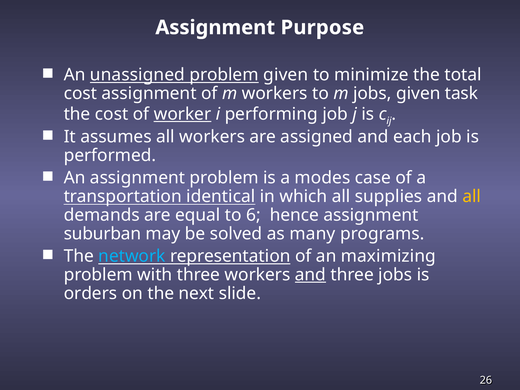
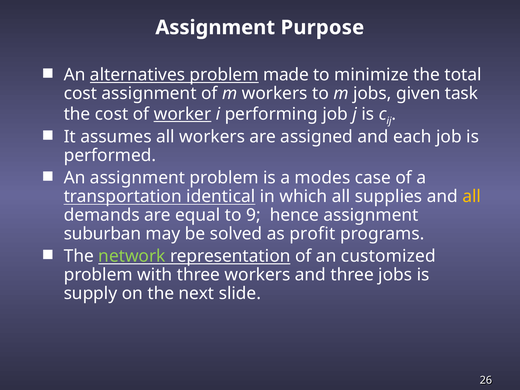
unassigned: unassigned -> alternatives
problem given: given -> made
6: 6 -> 9
many: many -> profit
network colour: light blue -> light green
maximizing: maximizing -> customized
and at (310, 275) underline: present -> none
orders: orders -> supply
